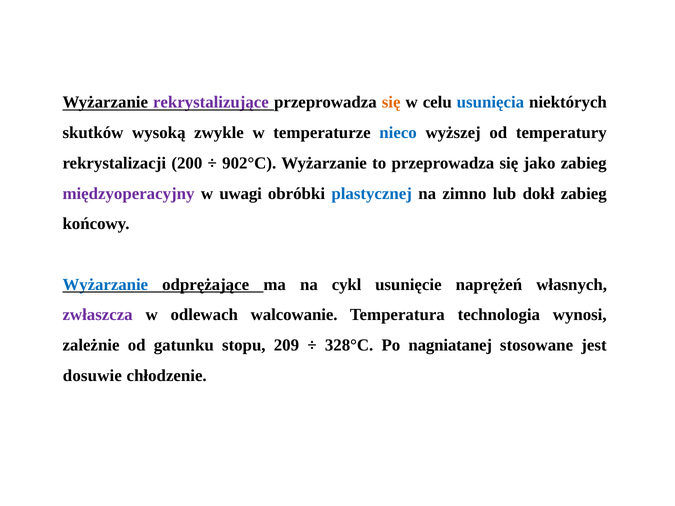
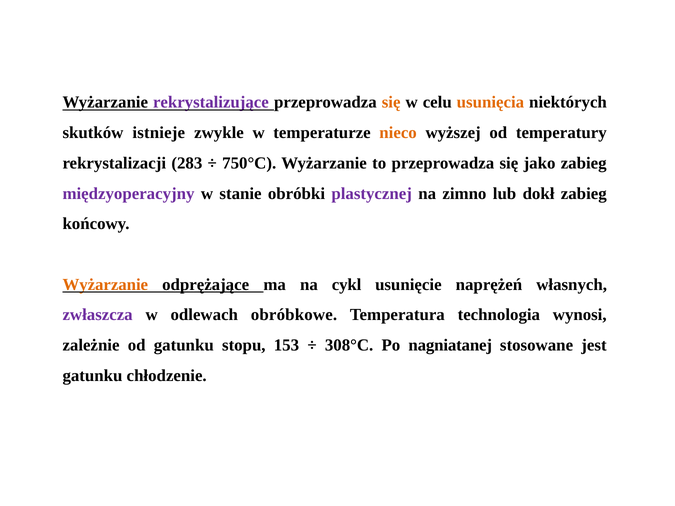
usunięcia colour: blue -> orange
wysoką: wysoką -> istnieje
nieco colour: blue -> orange
200: 200 -> 283
902°C: 902°C -> 750°C
uwagi: uwagi -> stanie
plastycznej colour: blue -> purple
Wyżarzanie at (105, 285) colour: blue -> orange
walcowanie: walcowanie -> obróbkowe
209: 209 -> 153
328°C: 328°C -> 308°C
dosuwie at (92, 376): dosuwie -> gatunku
